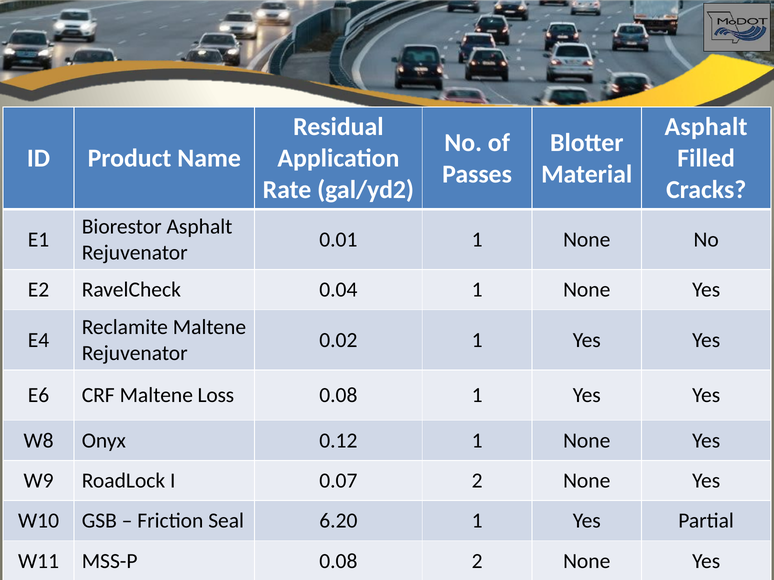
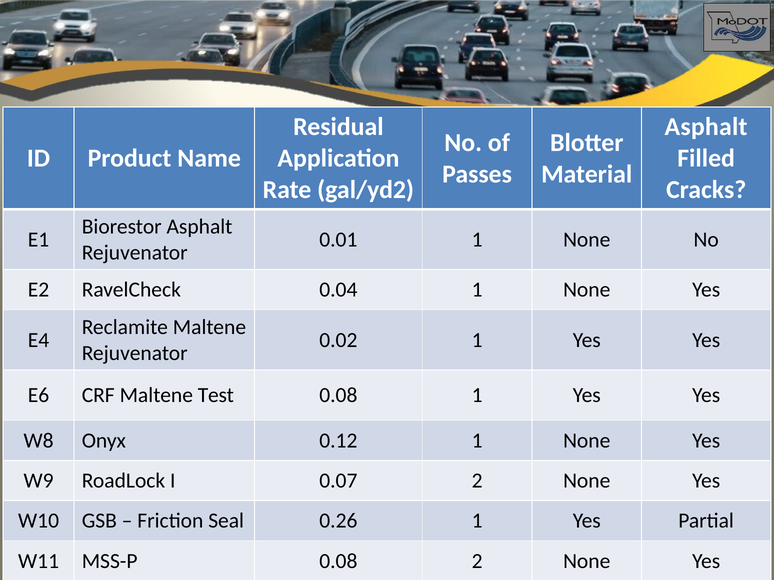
Maltene Loss: Loss -> Test
6.20: 6.20 -> 0.26
